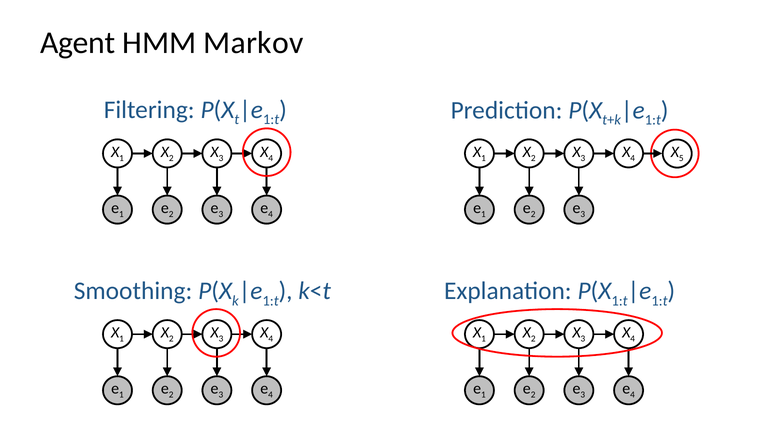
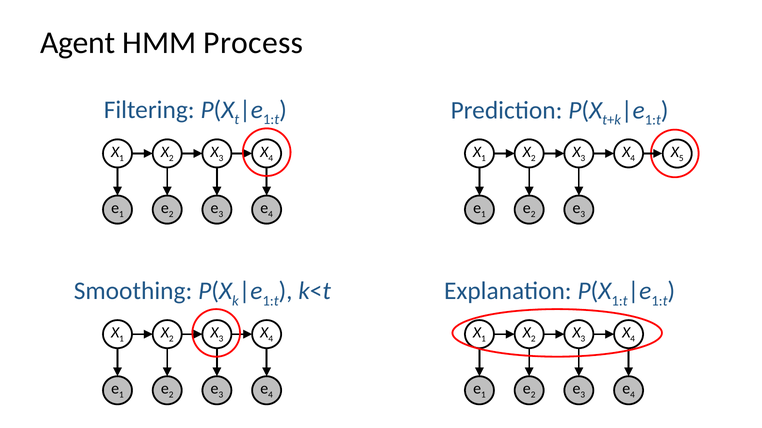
Markov: Markov -> Process
